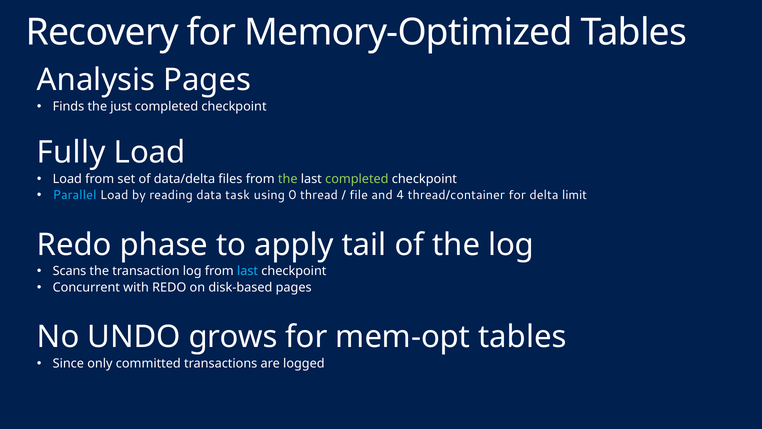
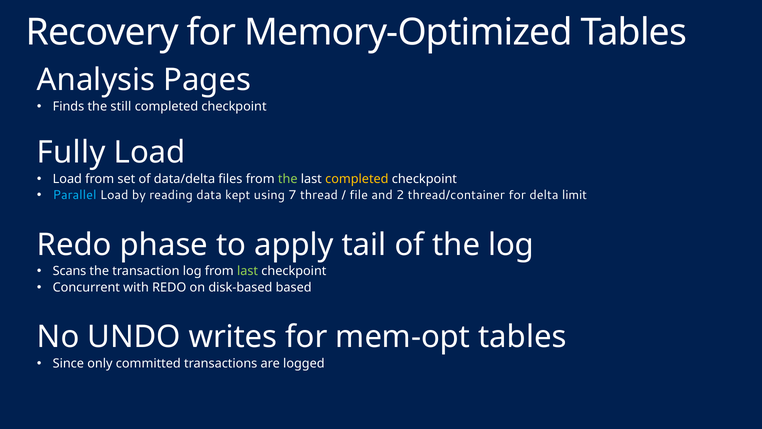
just: just -> still
completed at (357, 179) colour: light green -> yellow
task: task -> kept
0: 0 -> 7
4: 4 -> 2
last at (248, 271) colour: light blue -> light green
disk-based pages: pages -> based
grows: grows -> writes
